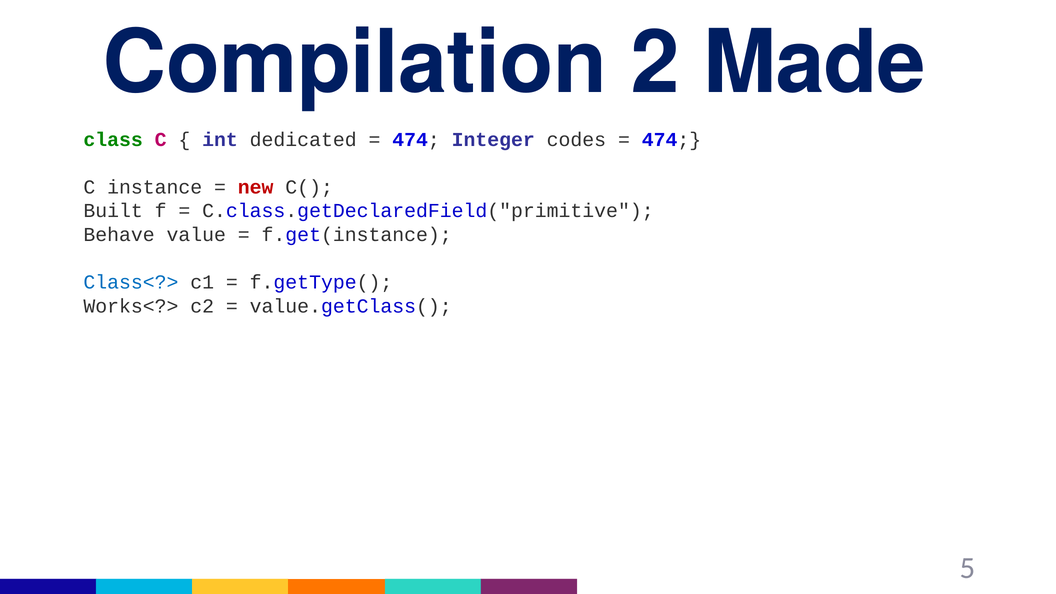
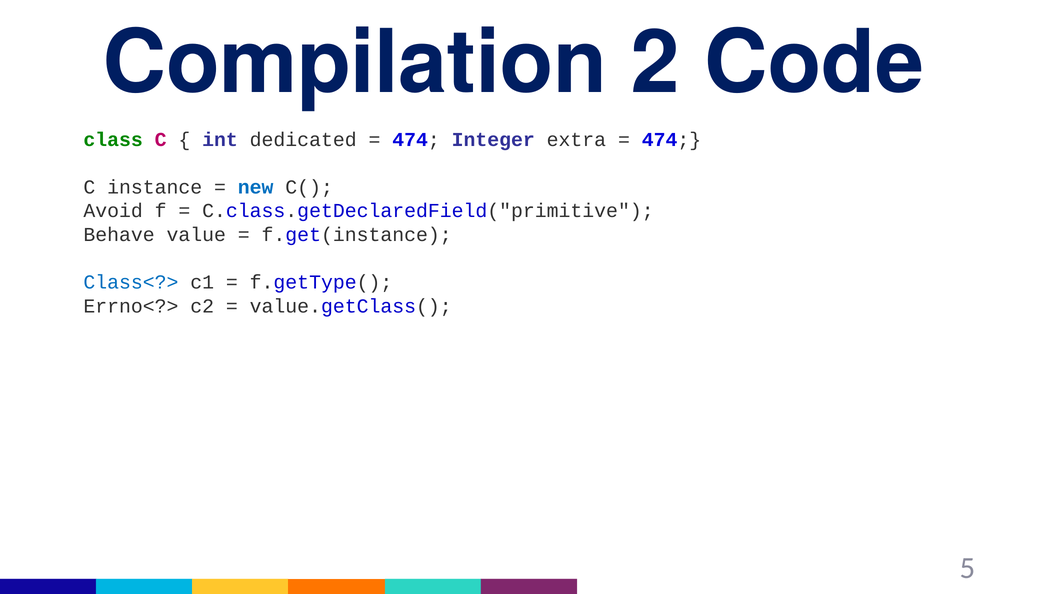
Made: Made -> Code
codes: codes -> extra
new colour: red -> blue
Built: Built -> Avoid
Works<?>: Works<?> -> Errno<?>
